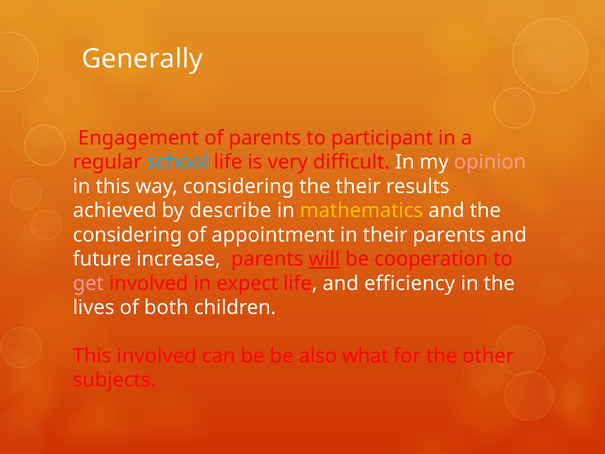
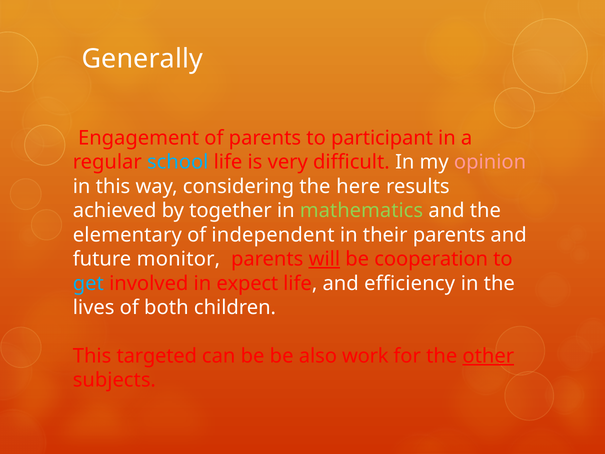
the their: their -> here
describe: describe -> together
mathematics colour: yellow -> light green
considering at (127, 235): considering -> elementary
appointment: appointment -> independent
increase: increase -> monitor
get colour: pink -> light blue
This involved: involved -> targeted
what: what -> work
other underline: none -> present
